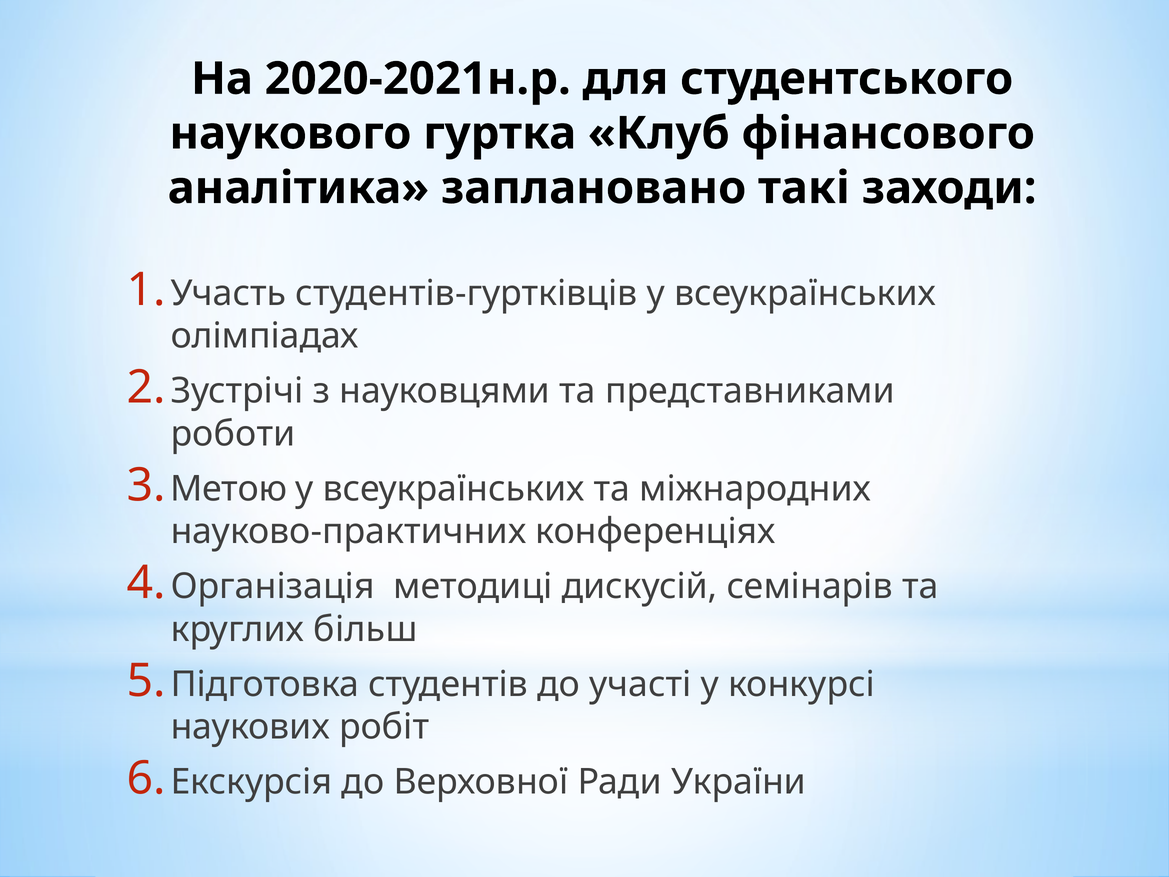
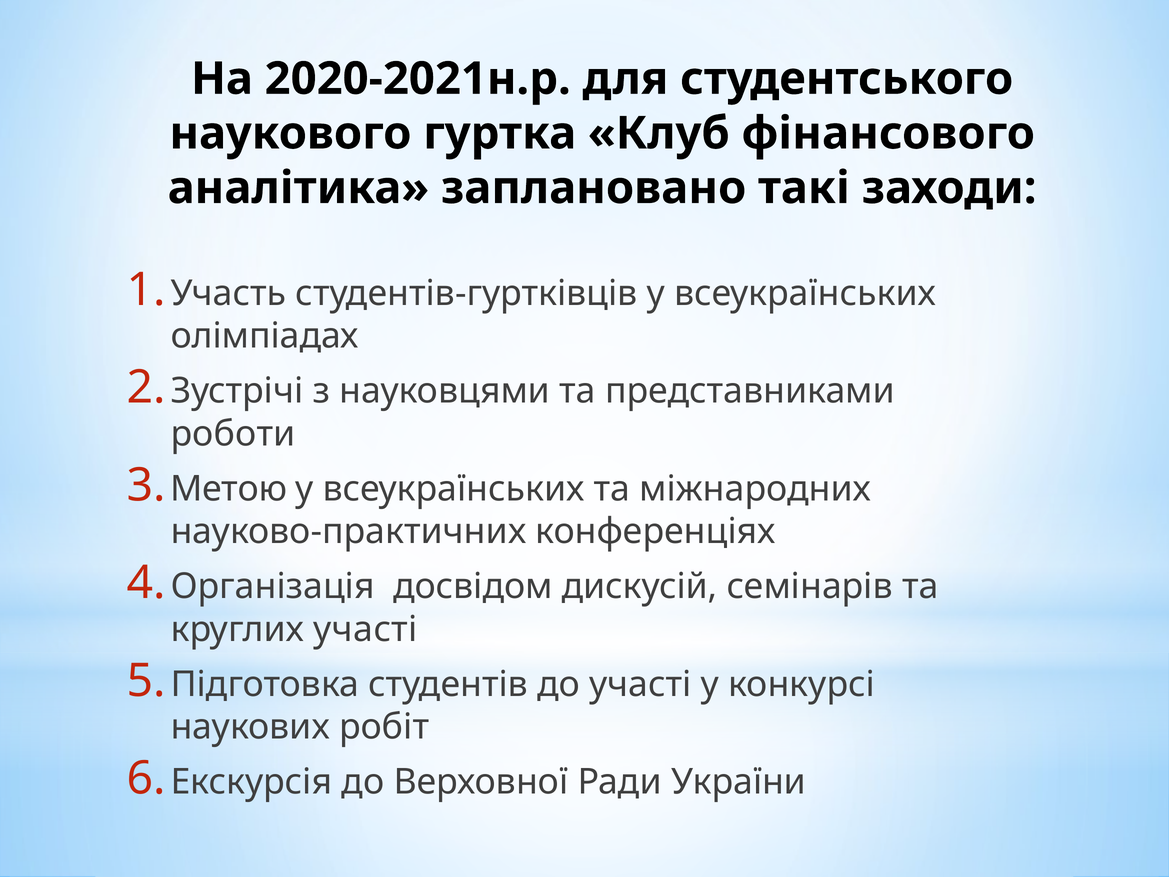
методиці: методиці -> досвідом
круглих більш: більш -> участі
